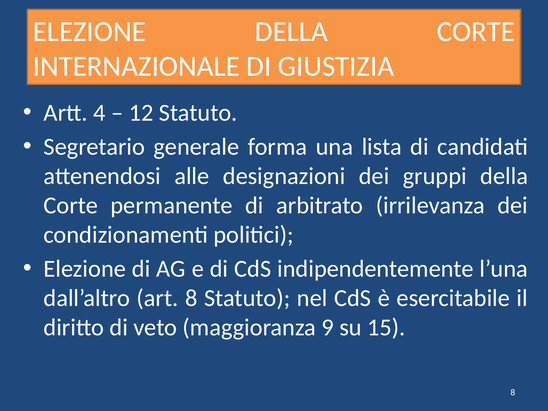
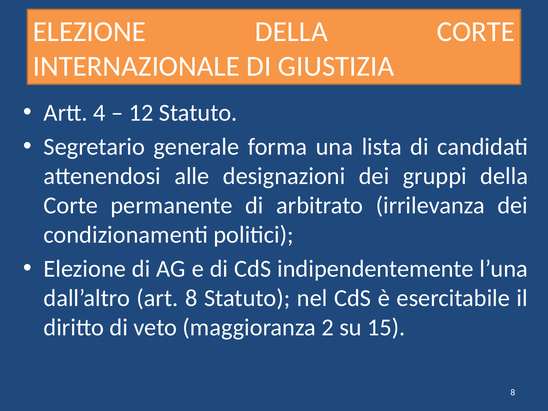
9: 9 -> 2
